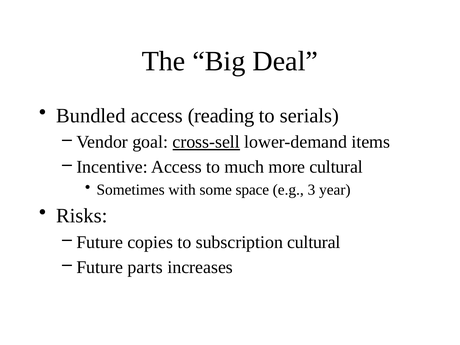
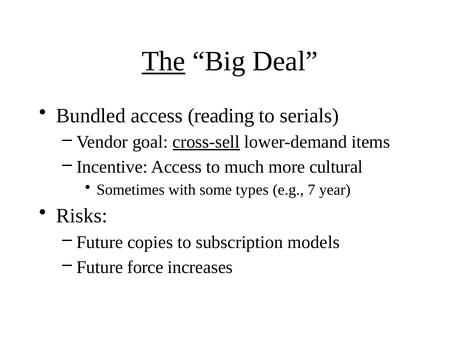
The underline: none -> present
space: space -> types
3: 3 -> 7
subscription cultural: cultural -> models
parts: parts -> force
